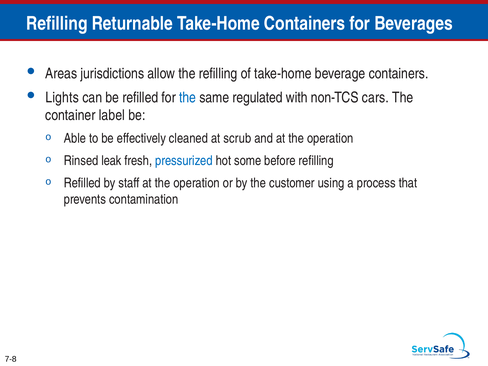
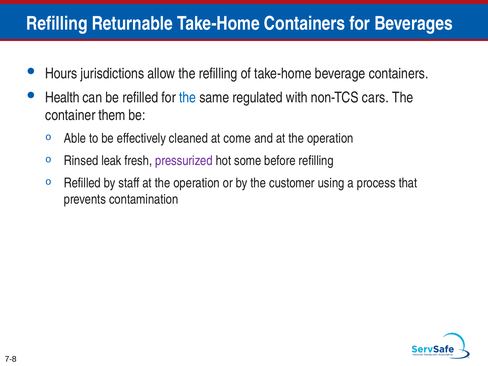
Areas: Areas -> Hours
Lights: Lights -> Health
label: label -> them
scrub: scrub -> come
pressurized colour: blue -> purple
